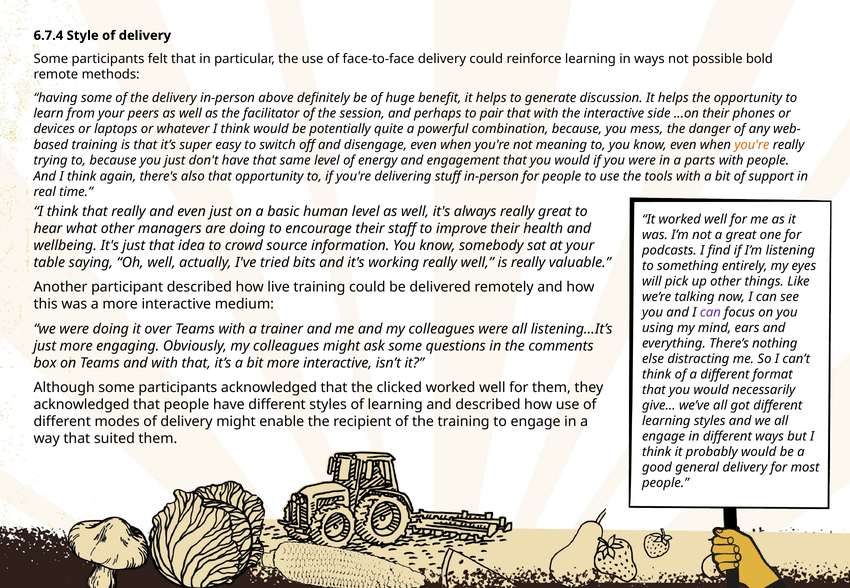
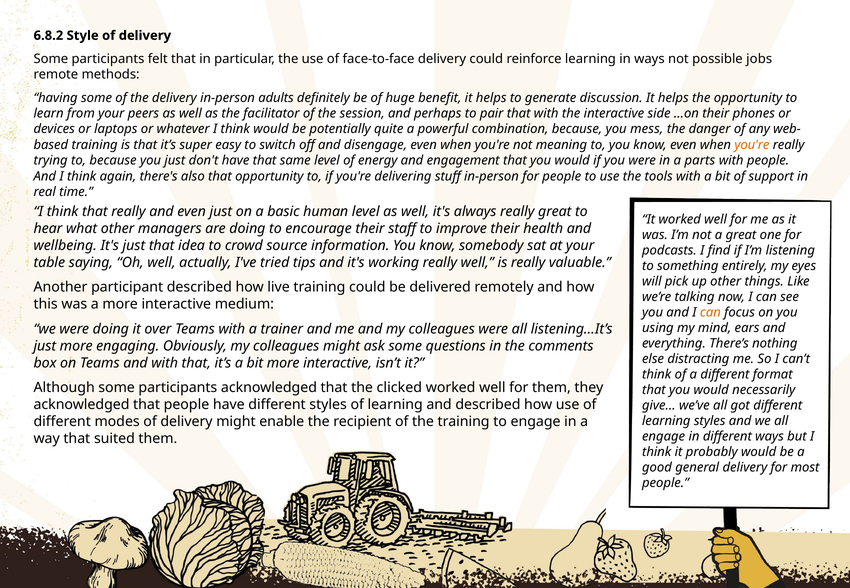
6.7.4: 6.7.4 -> 6.8.2
bold: bold -> jobs
above: above -> adults
bits: bits -> tips
can at (710, 313) colour: purple -> orange
